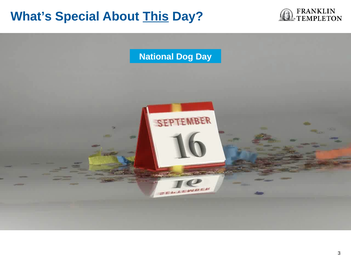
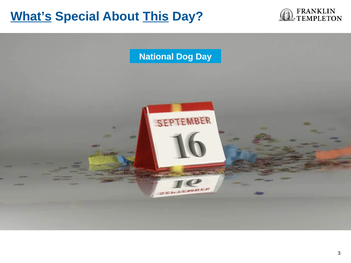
What’s underline: none -> present
